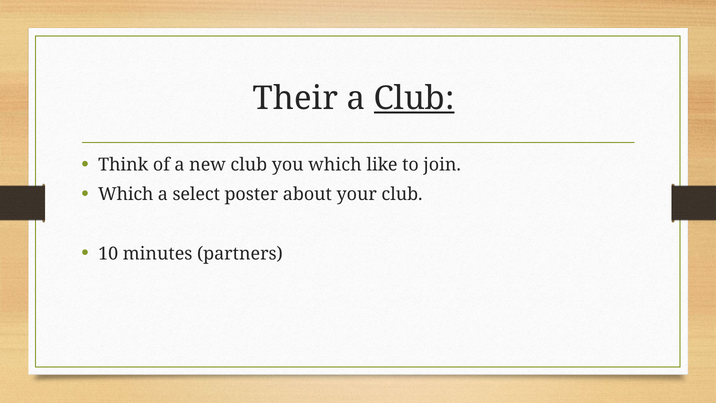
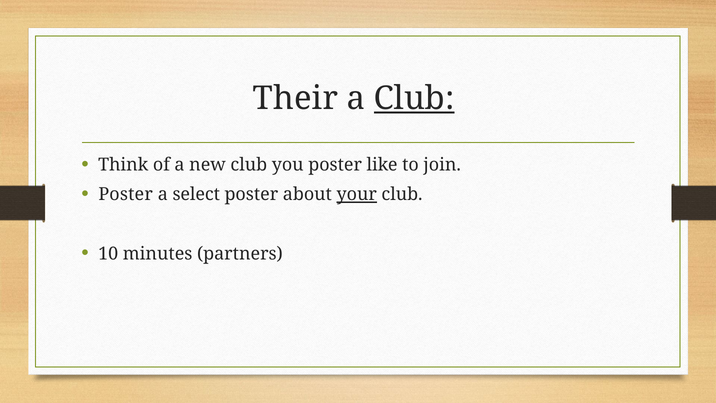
you which: which -> poster
Which at (126, 194): Which -> Poster
your underline: none -> present
